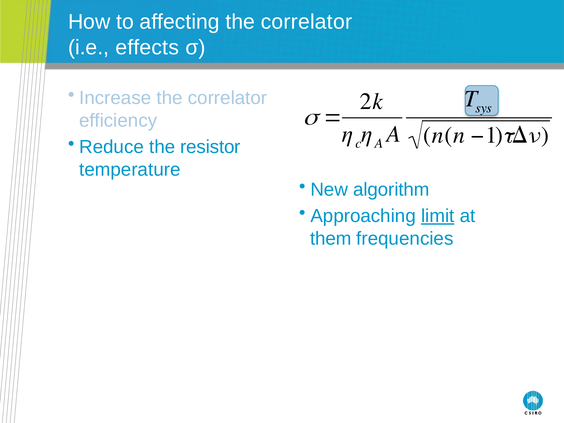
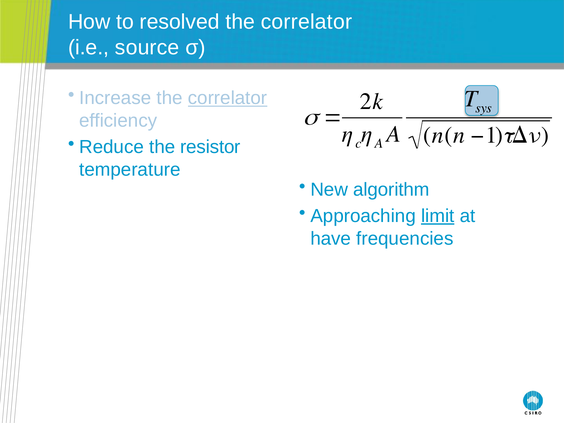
affecting: affecting -> resolved
effects: effects -> source
correlator at (228, 98) underline: none -> present
them: them -> have
